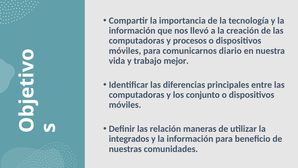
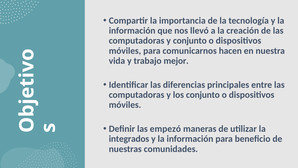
y procesos: procesos -> conjunto
diario: diario -> hacen
relación: relación -> empezó
